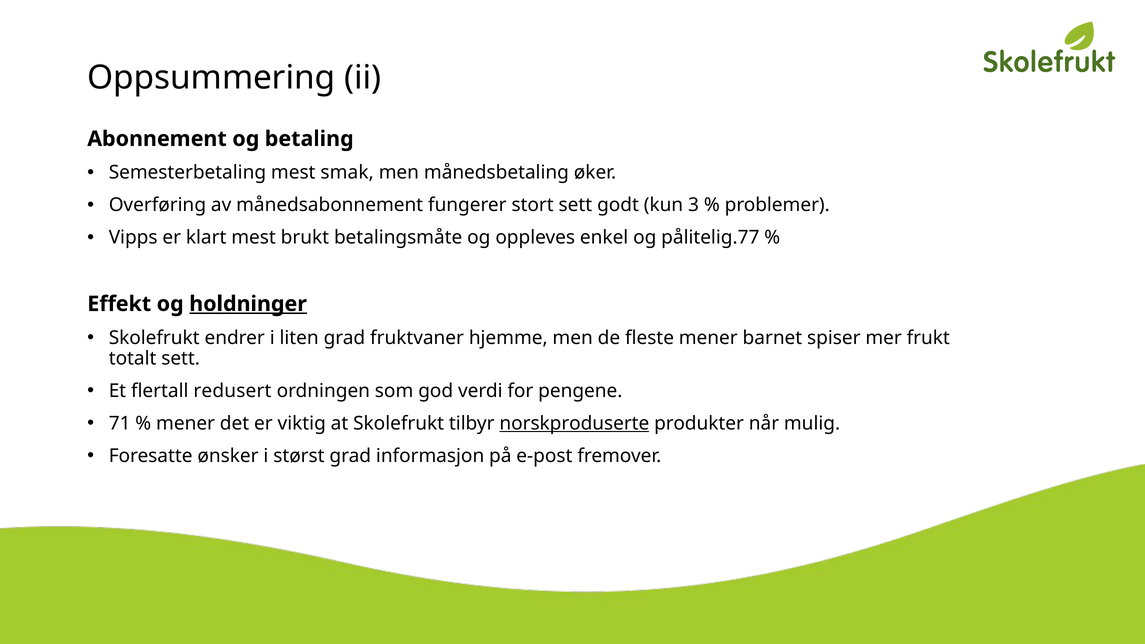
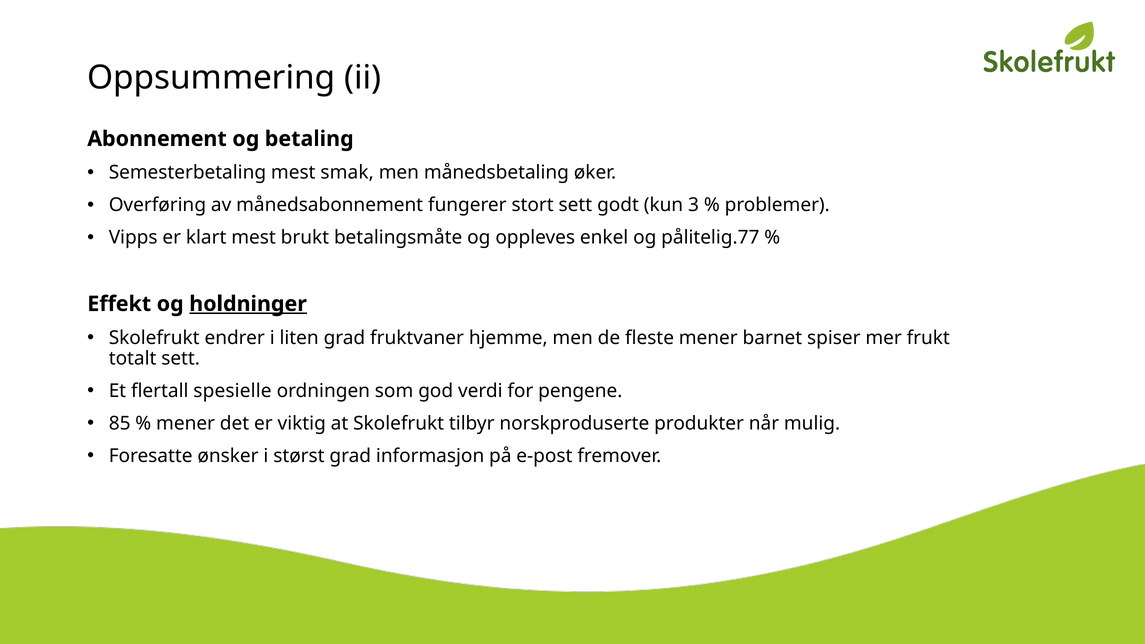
redusert: redusert -> spesielle
71: 71 -> 85
norskproduserte underline: present -> none
